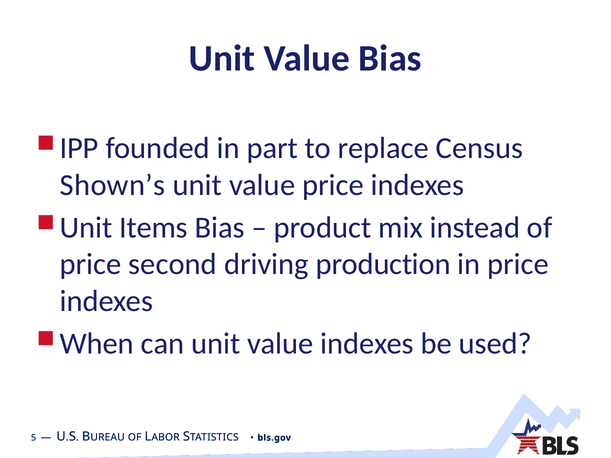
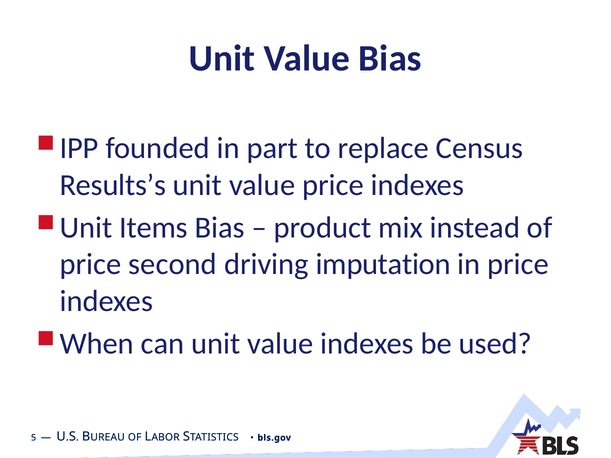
Shown’s: Shown’s -> Results’s
production: production -> imputation
